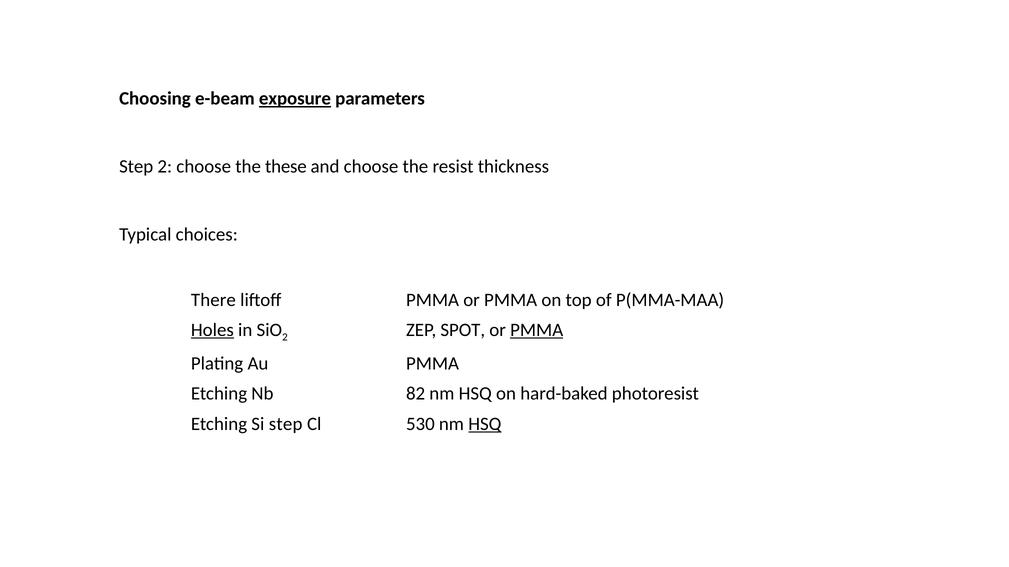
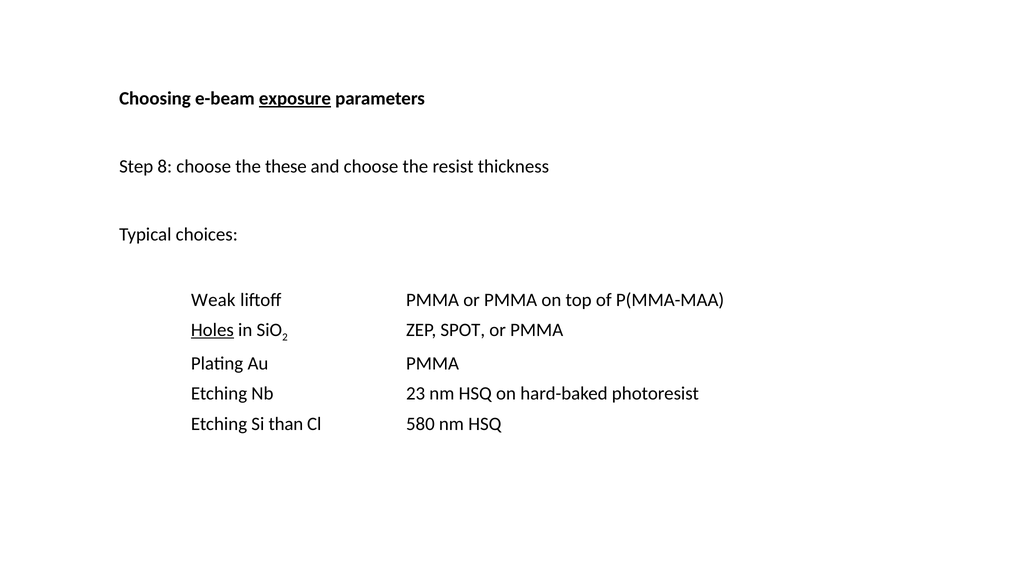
Step 2: 2 -> 8
There: There -> Weak
PMMA at (537, 330) underline: present -> none
82: 82 -> 23
Si step: step -> than
530: 530 -> 580
HSQ at (485, 424) underline: present -> none
